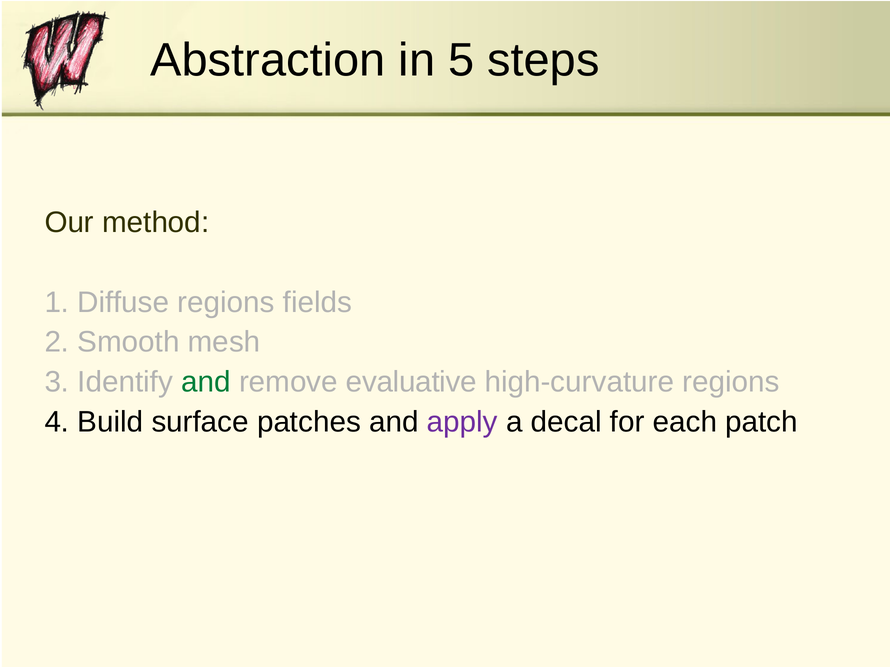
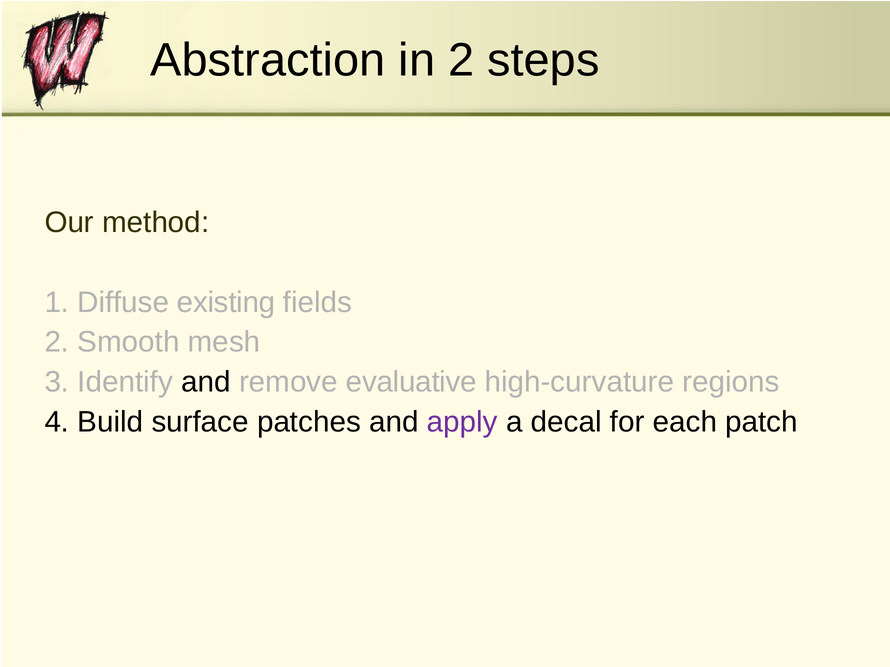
in 5: 5 -> 2
Diffuse regions: regions -> existing
and at (206, 382) colour: green -> black
